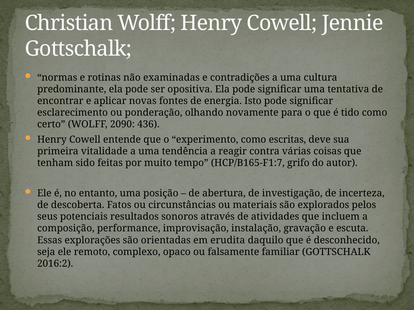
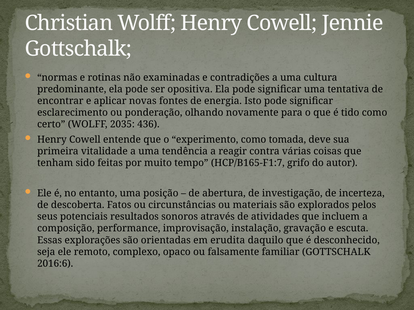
2090: 2090 -> 2035
escritas: escritas -> tomada
2016:2: 2016:2 -> 2016:6
